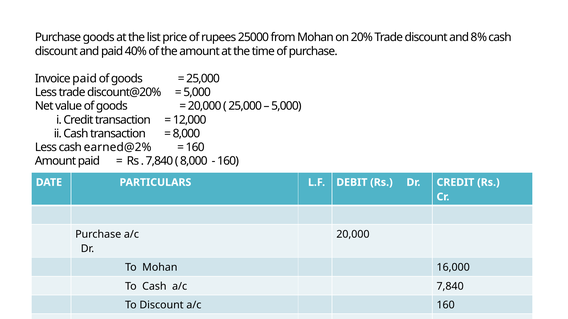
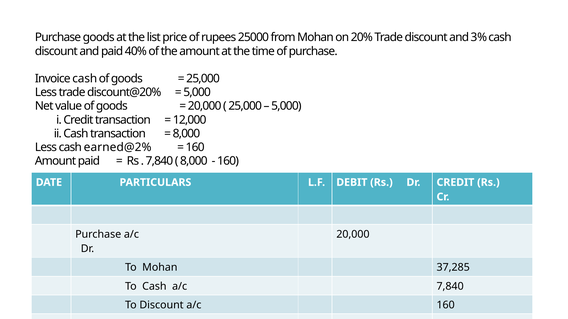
8%: 8% -> 3%
Invoice paid: paid -> cash
16,000: 16,000 -> 37,285
